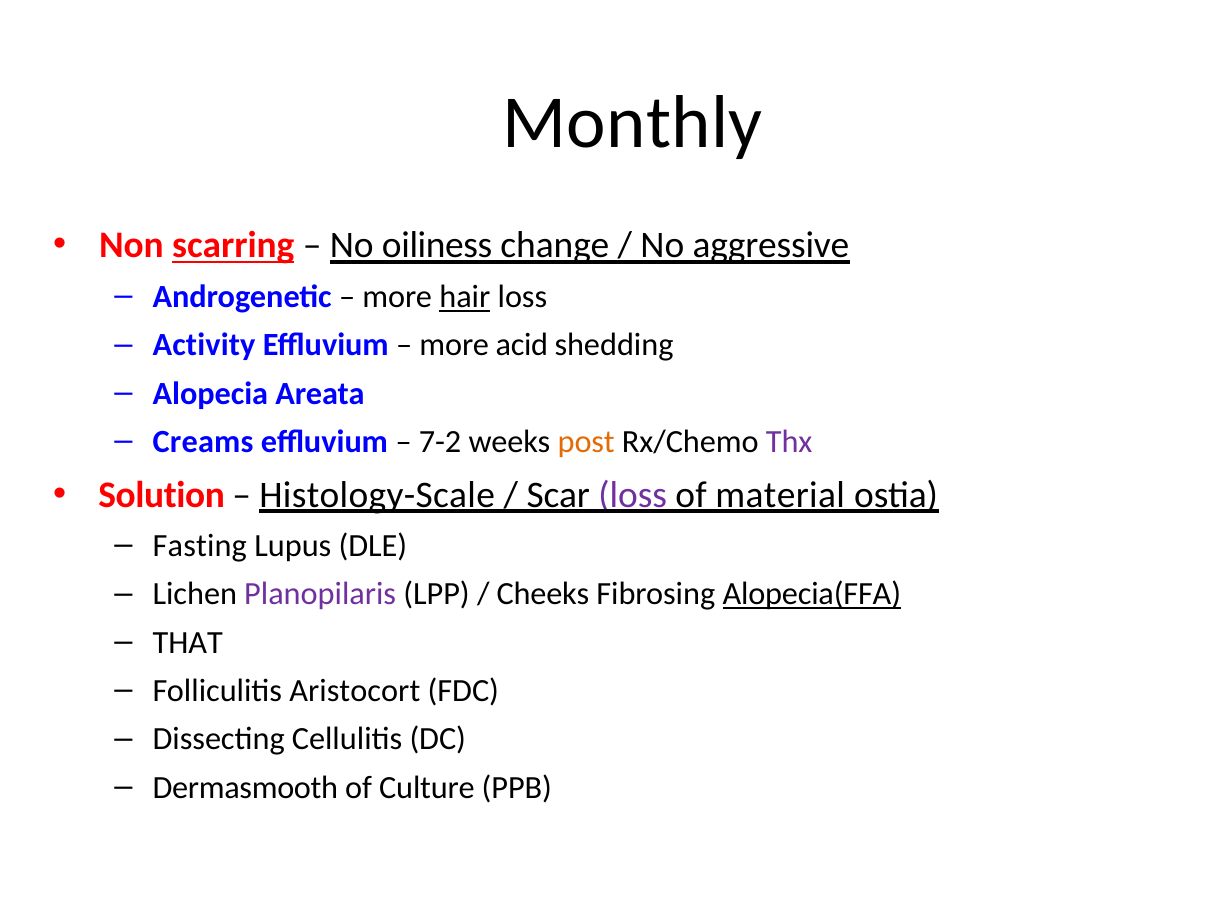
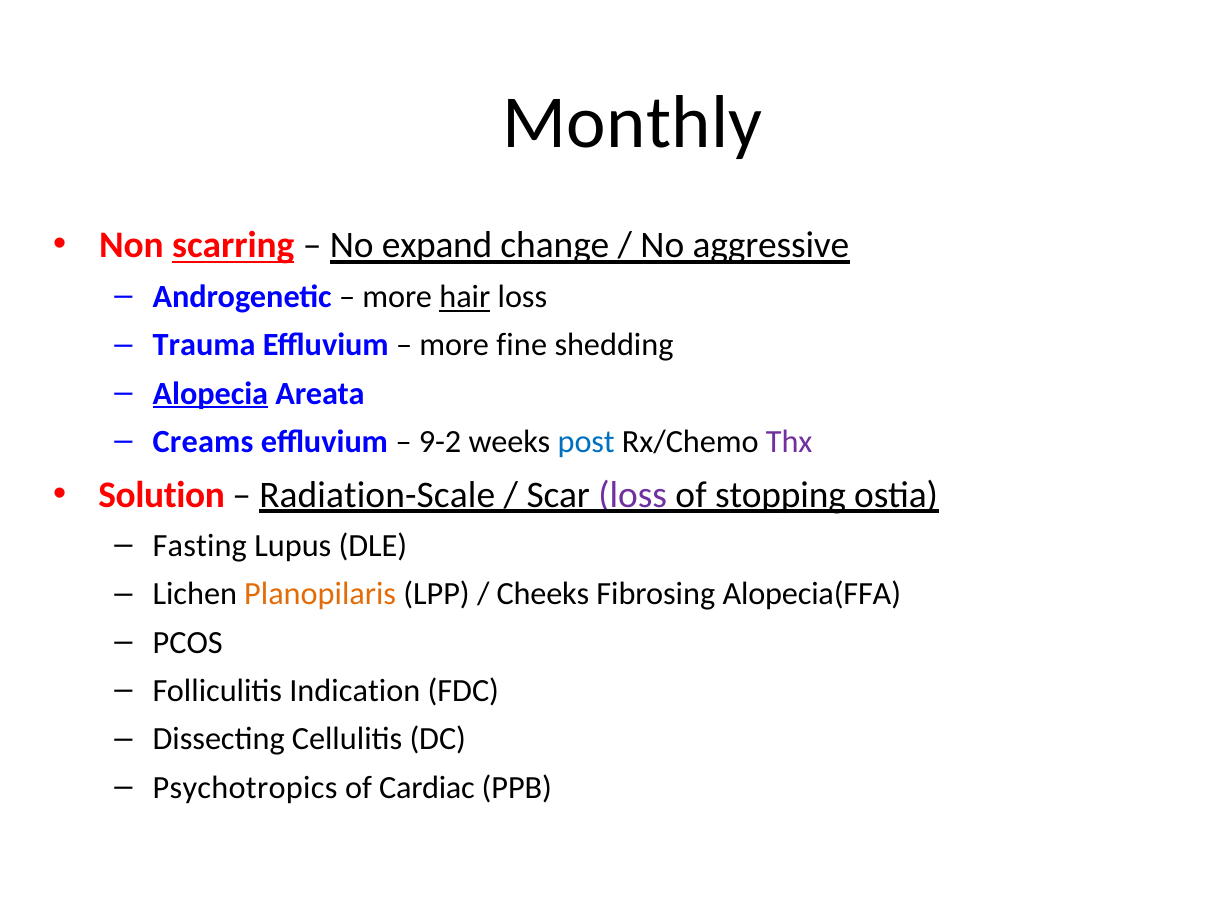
oiliness: oiliness -> expand
Activity: Activity -> Trauma
acid: acid -> fine
Alopecia underline: none -> present
7-2: 7-2 -> 9-2
post colour: orange -> blue
Histology-Scale: Histology-Scale -> Radiation-Scale
material: material -> stopping
Planopilaris colour: purple -> orange
Alopecia(FFA underline: present -> none
THAT: THAT -> PCOS
Aristocort: Aristocort -> Indication
Dermasmooth: Dermasmooth -> Psychotropics
Culture: Culture -> Cardiac
